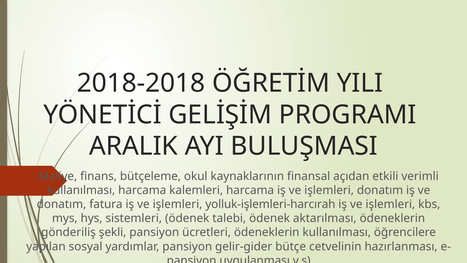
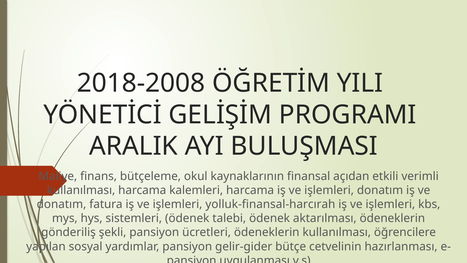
2018-2018: 2018-2018 -> 2018-2008
yolluk-işlemleri-harcırah: yolluk-işlemleri-harcırah -> yolluk-finansal-harcırah
